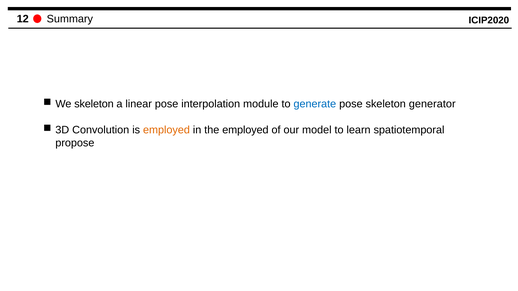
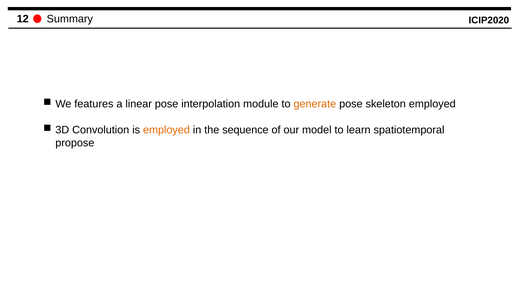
We skeleton: skeleton -> features
generate colour: blue -> orange
skeleton generator: generator -> employed
the employed: employed -> sequence
